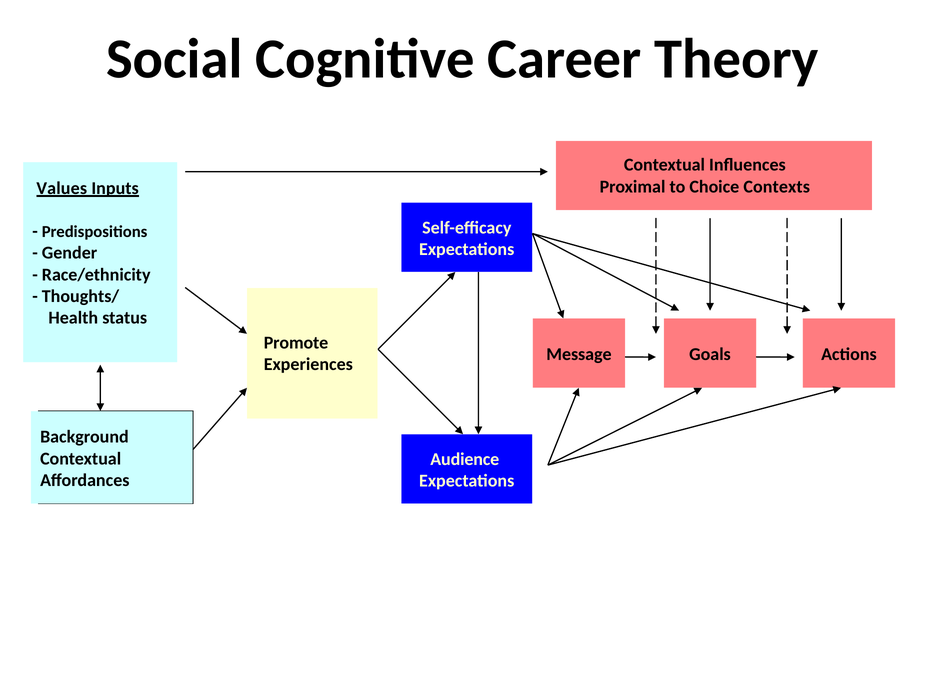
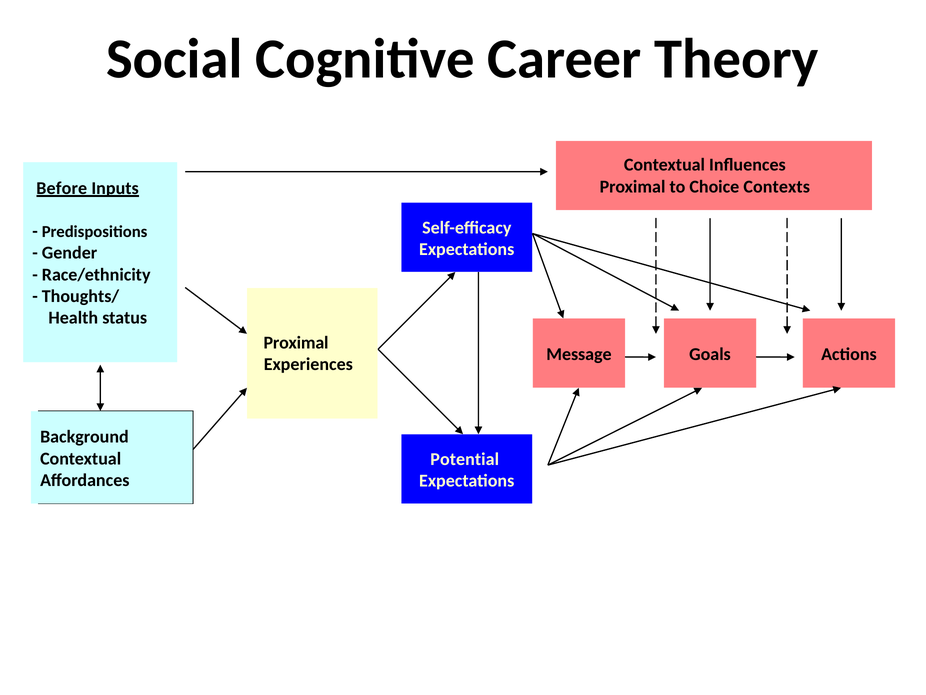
Values: Values -> Before
Promote at (296, 342): Promote -> Proximal
Audience: Audience -> Potential
